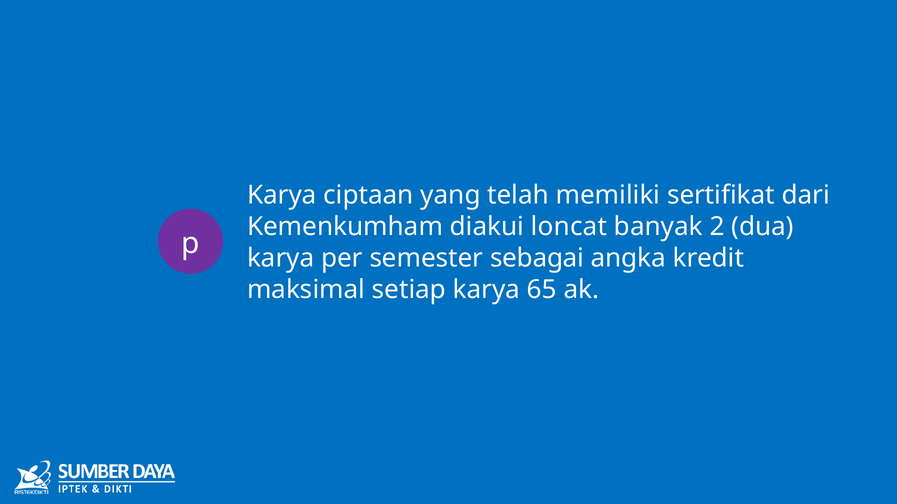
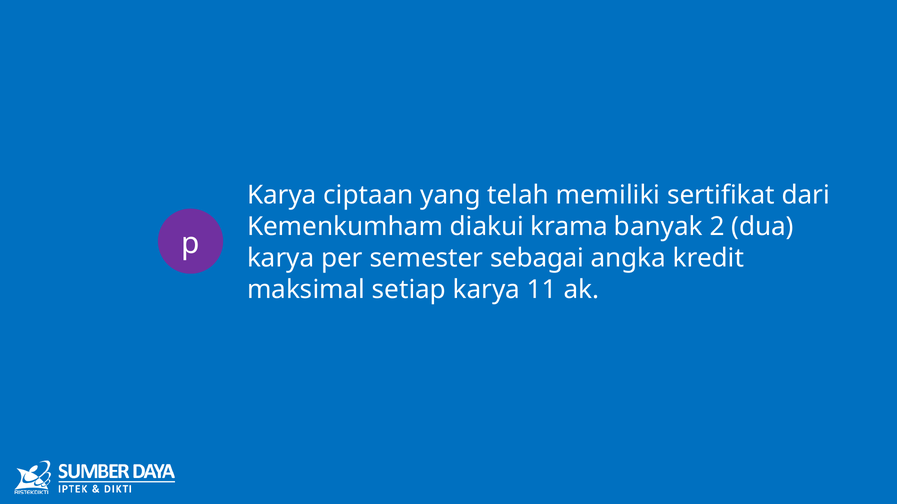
loncat: loncat -> krama
65: 65 -> 11
